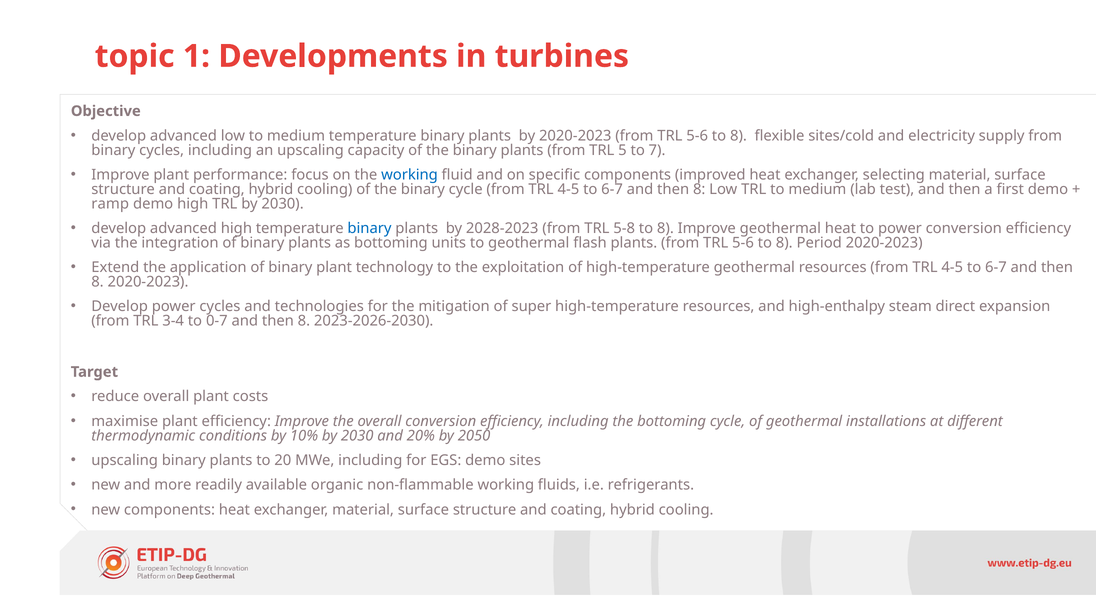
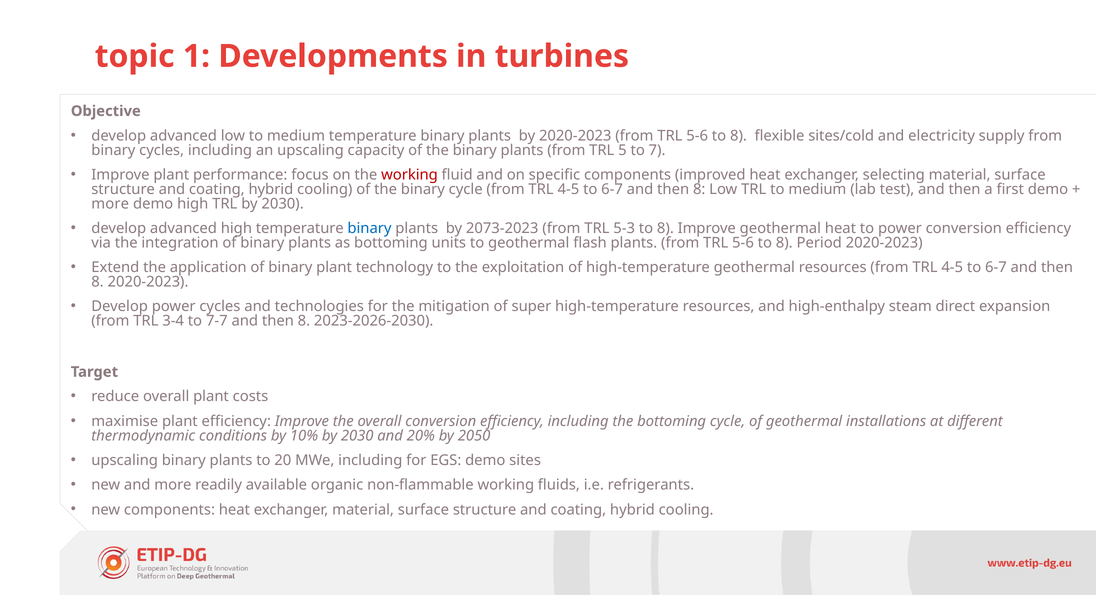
working at (410, 175) colour: blue -> red
ramp at (110, 204): ramp -> more
2028-2023: 2028-2023 -> 2073-2023
5-8: 5-8 -> 5-3
0-7: 0-7 -> 7-7
